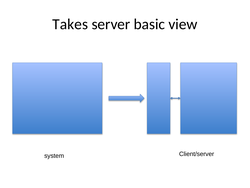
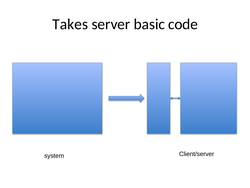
view: view -> code
